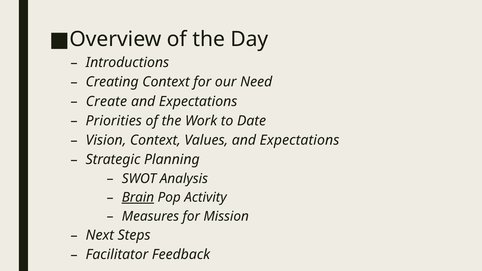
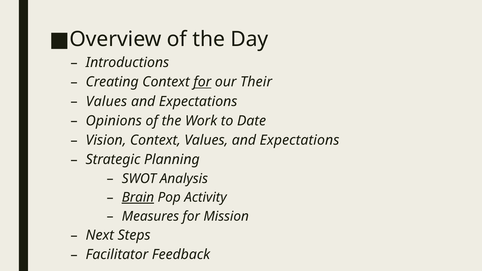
for at (202, 82) underline: none -> present
Need: Need -> Their
Create at (106, 101): Create -> Values
Priorities: Priorities -> Opinions
